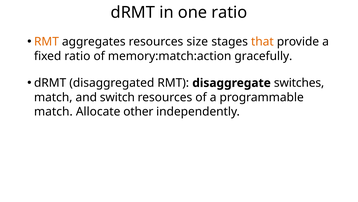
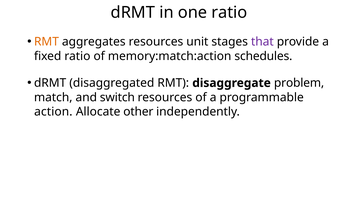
size: size -> unit
that colour: orange -> purple
gracefully: gracefully -> schedules
switches: switches -> problem
match at (53, 111): match -> action
